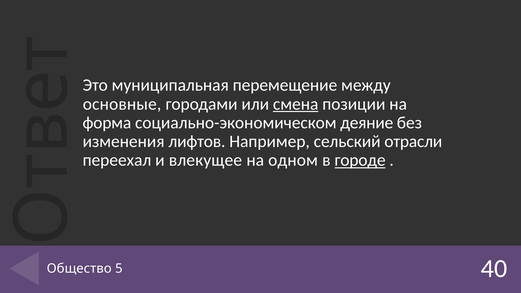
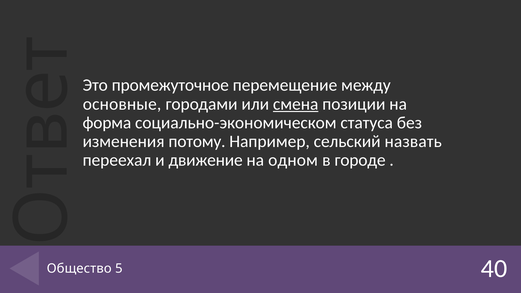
муниципальная: муниципальная -> промежуточное
деяние: деяние -> статуса
лифтов: лифтов -> потому
отрасли: отрасли -> назвать
влекущее: влекущее -> движение
городе underline: present -> none
